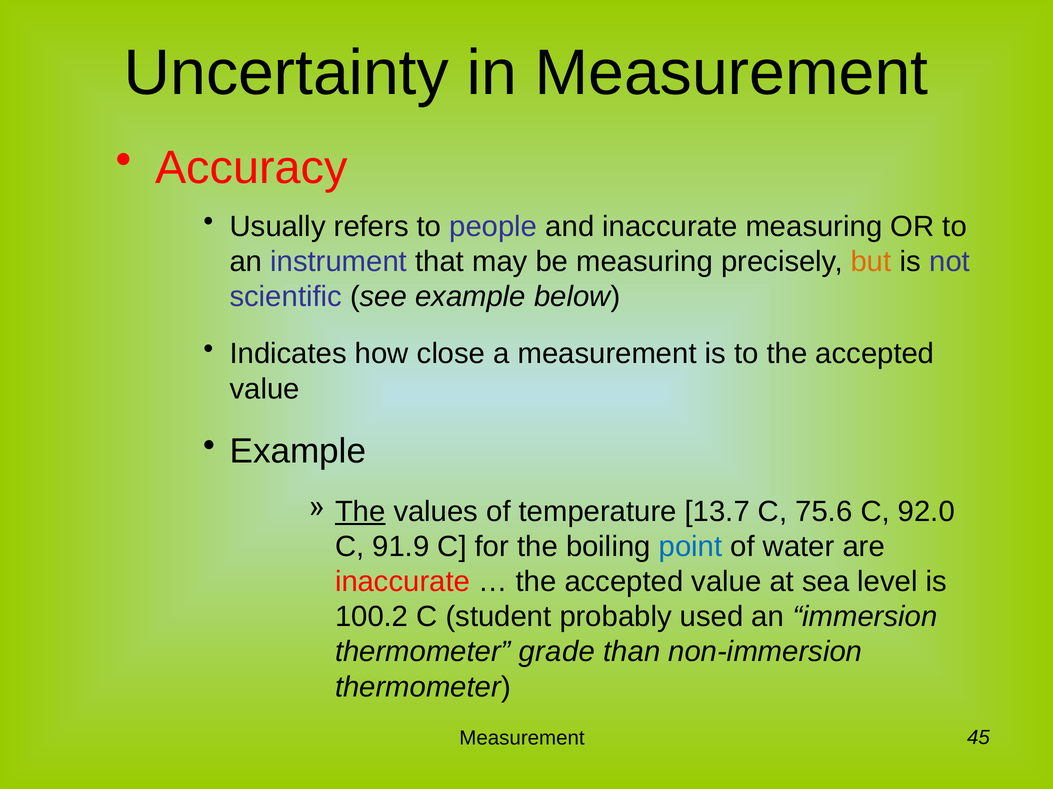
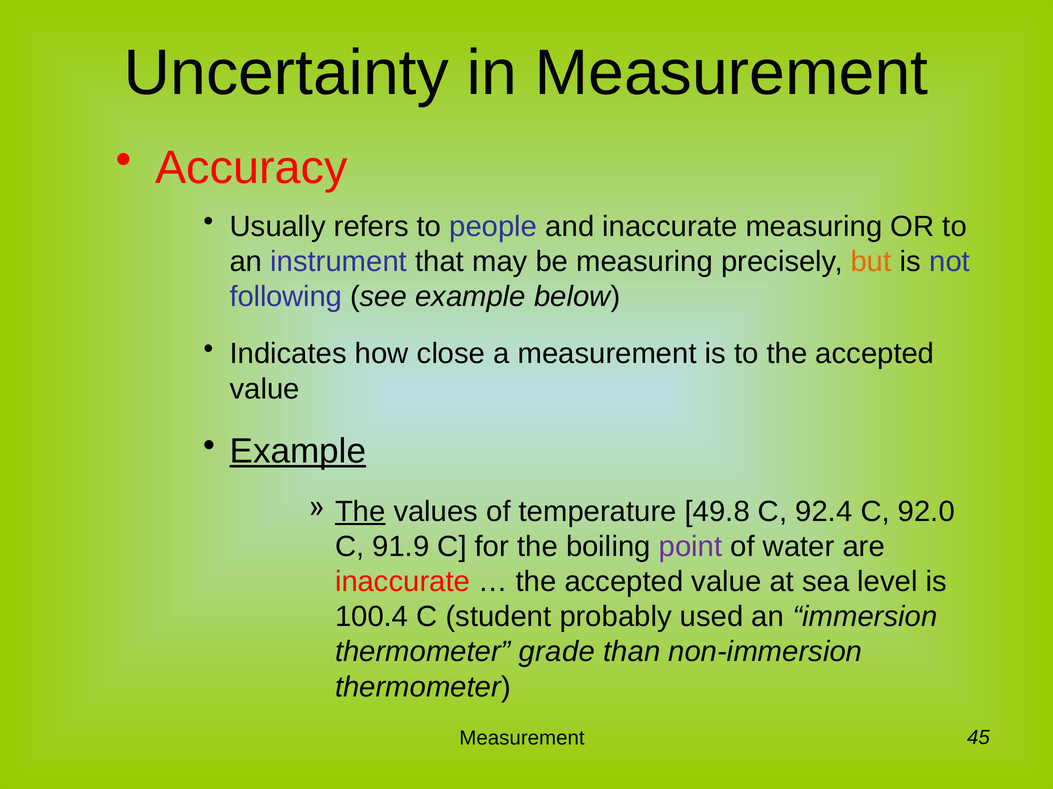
scientific: scientific -> following
Example at (298, 452) underline: none -> present
13.7: 13.7 -> 49.8
75.6: 75.6 -> 92.4
point colour: blue -> purple
100.2: 100.2 -> 100.4
